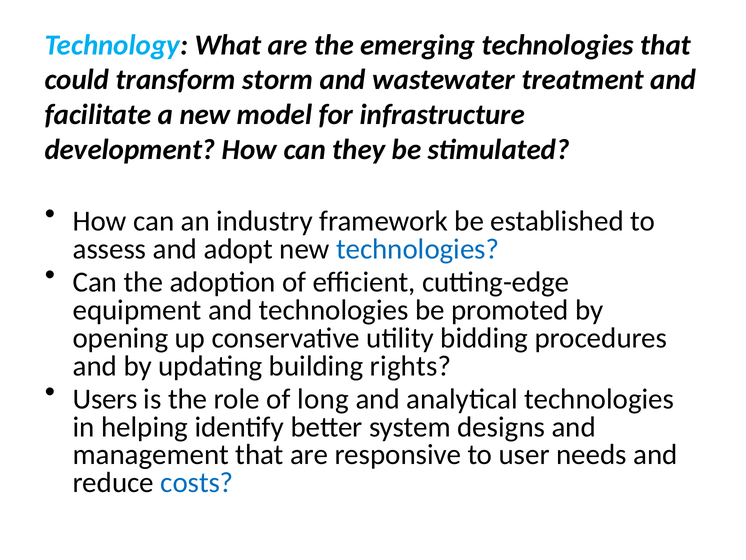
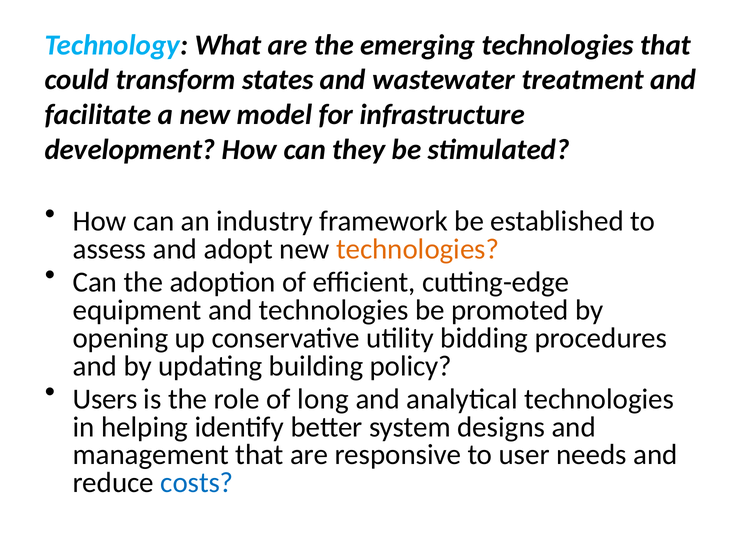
storm: storm -> states
technologies at (418, 249) colour: blue -> orange
rights: rights -> policy
